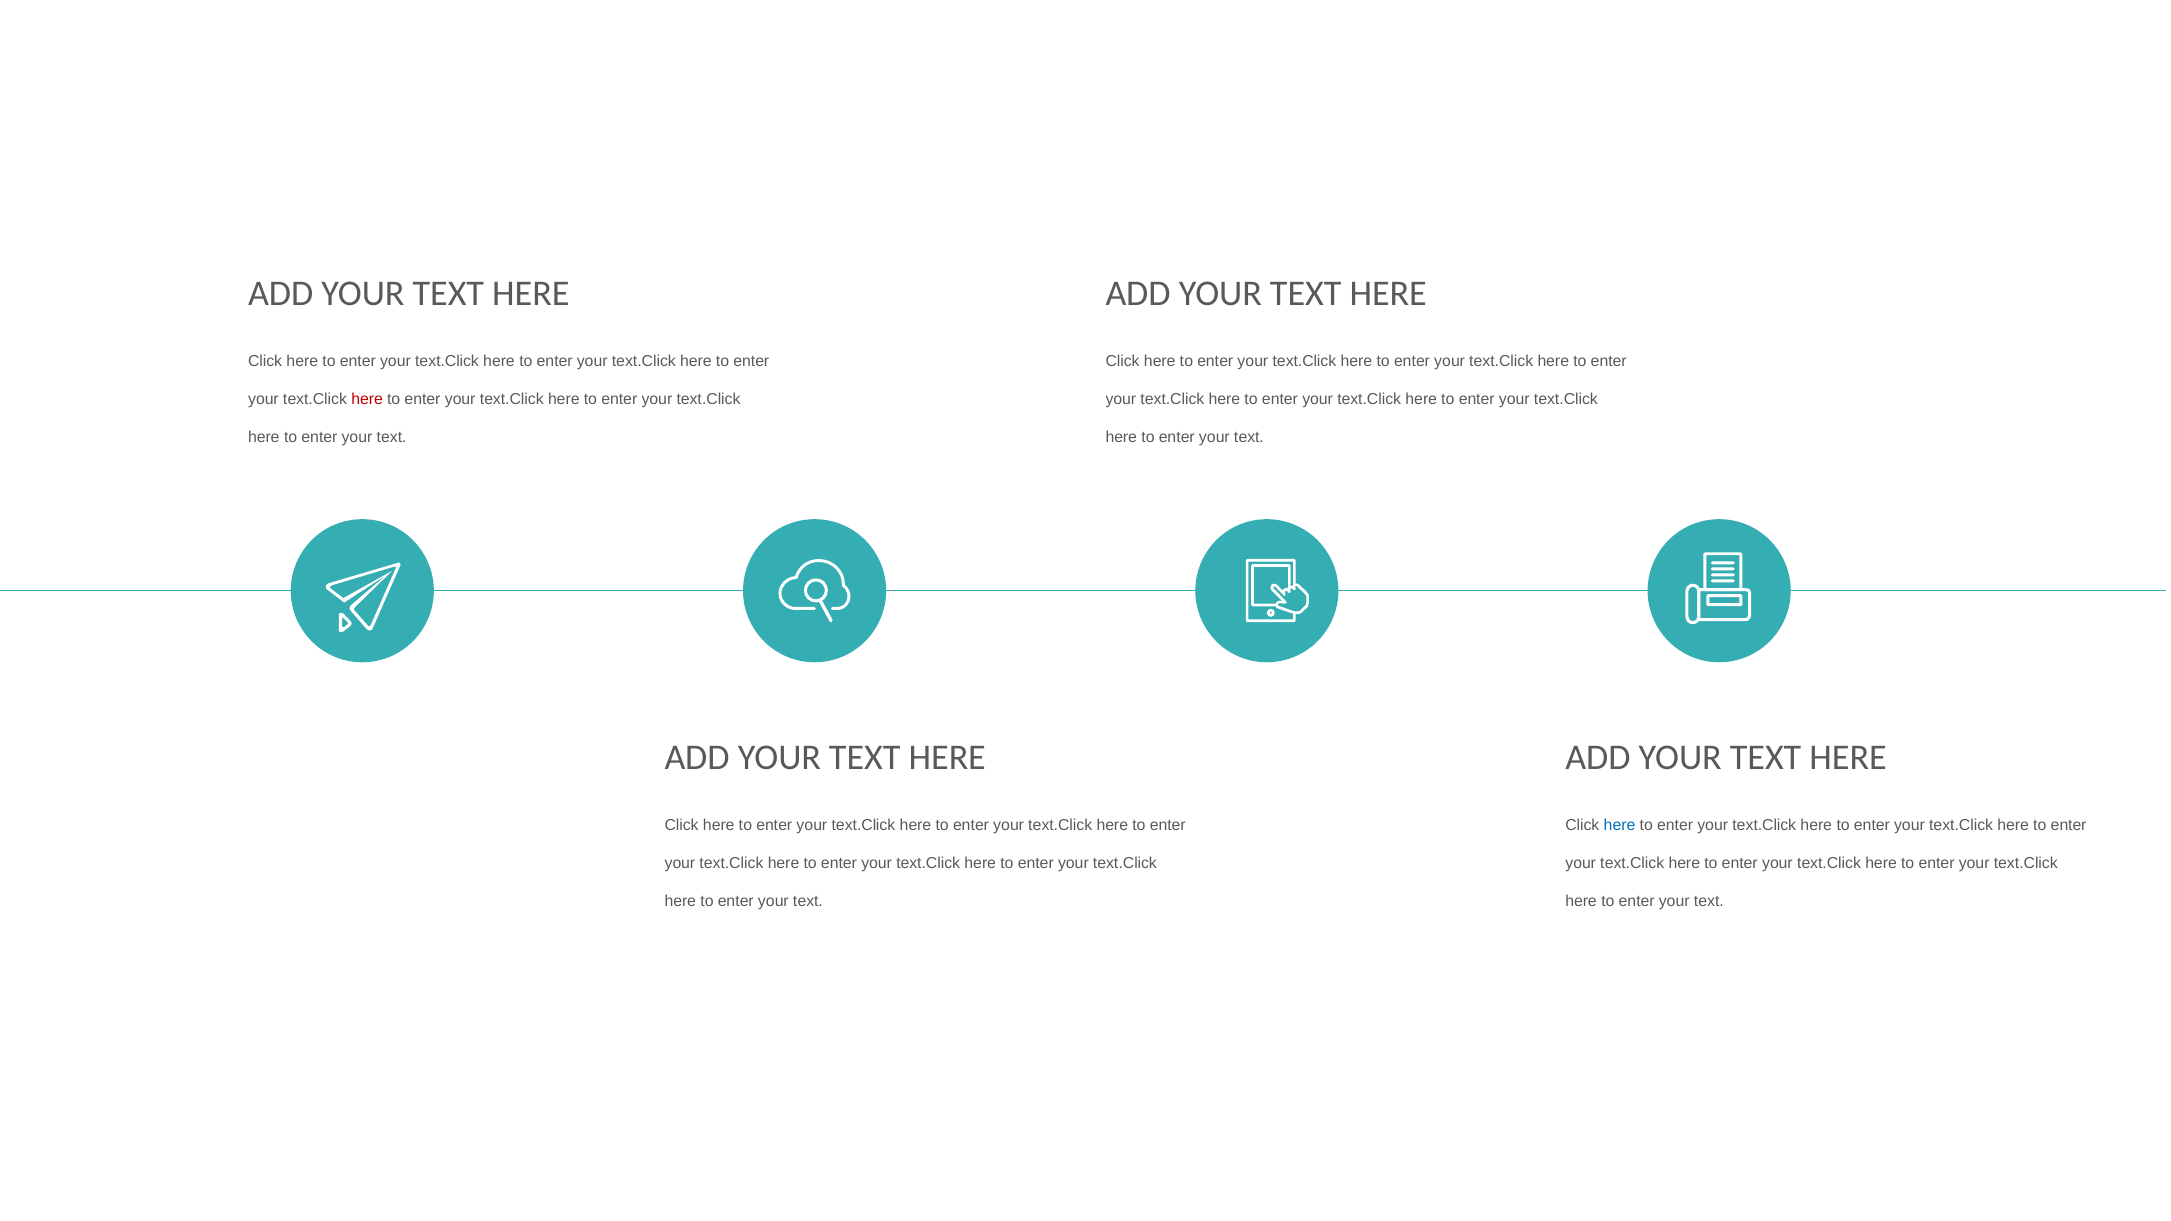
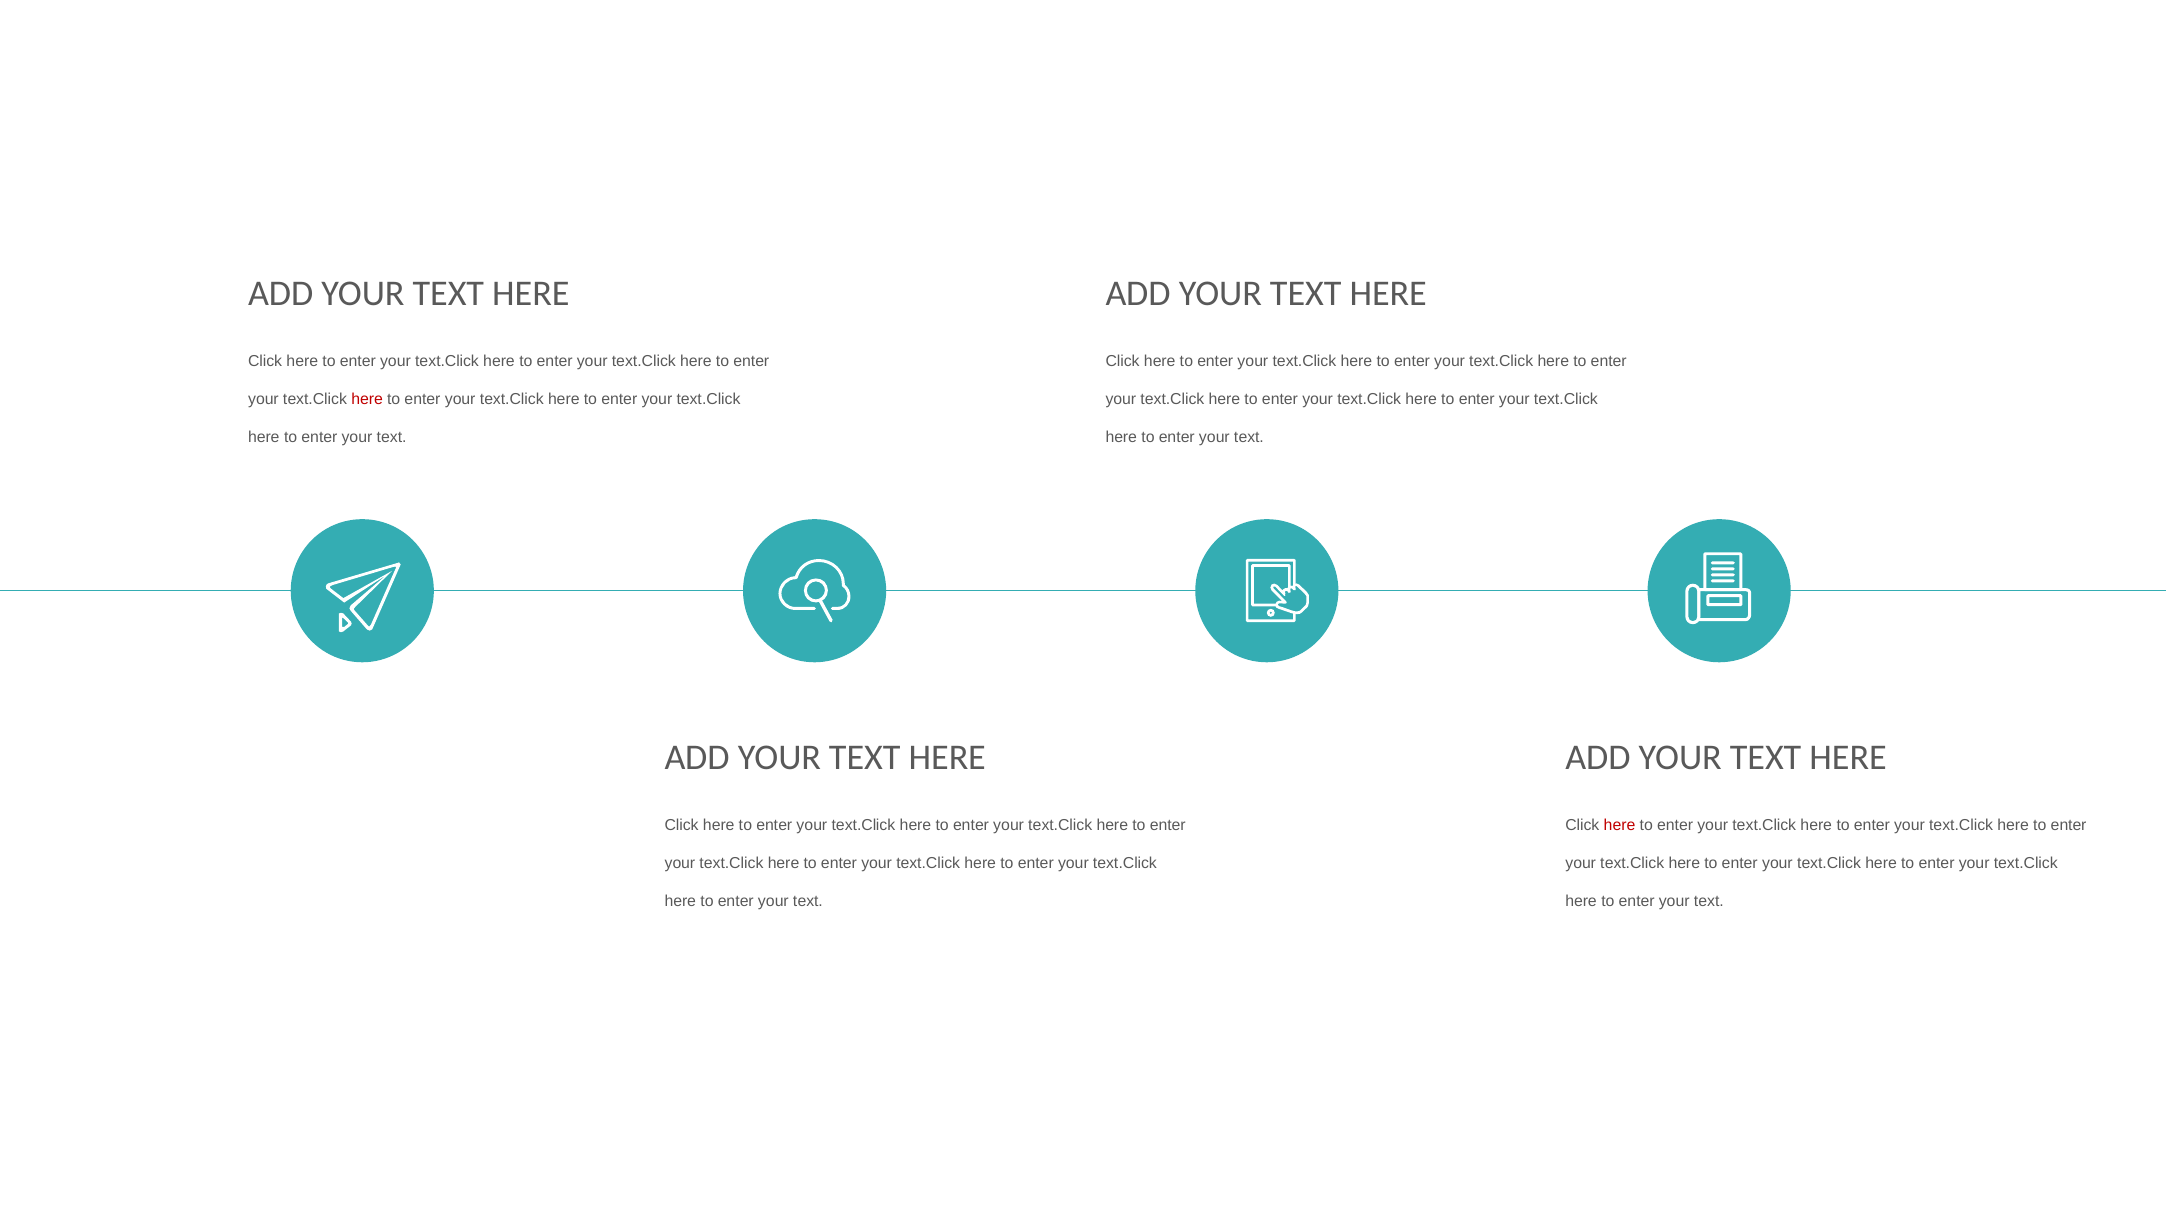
here at (1620, 825) colour: blue -> red
